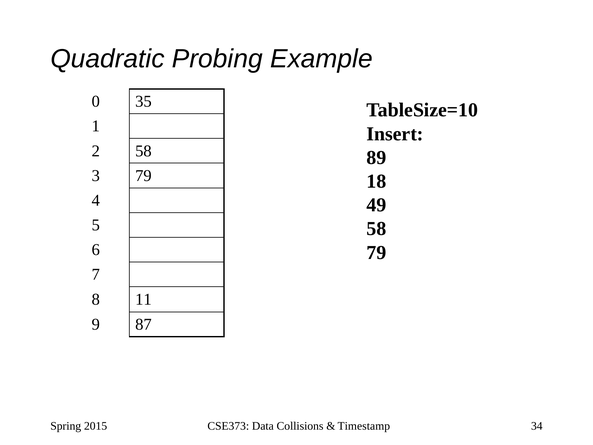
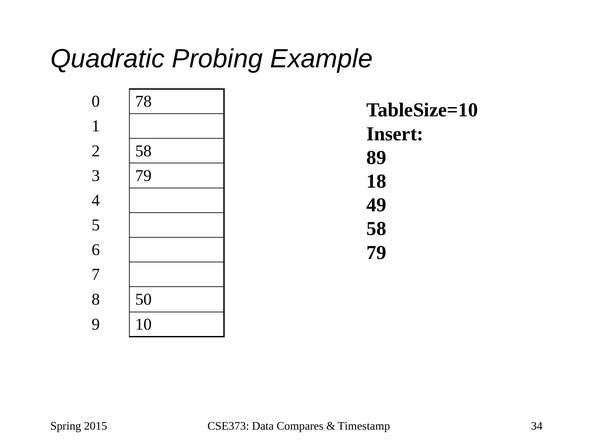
35: 35 -> 78
11: 11 -> 50
87: 87 -> 10
Collisions: Collisions -> Compares
